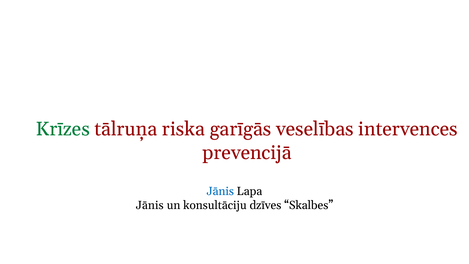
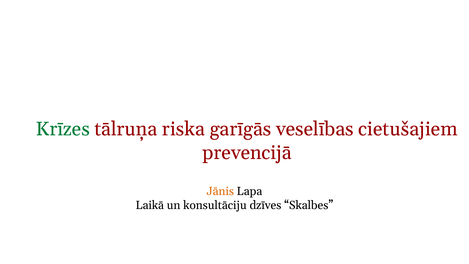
intervences: intervences -> cietušajiem
Jānis at (220, 191) colour: blue -> orange
Jānis at (150, 205): Jānis -> Laikā
